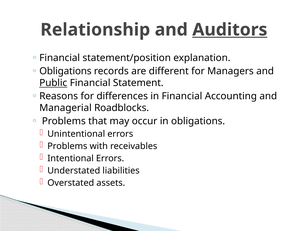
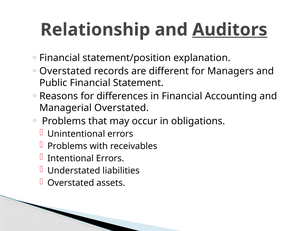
Obligations at (65, 71): Obligations -> Overstated
Public underline: present -> none
Managerial Roadblocks: Roadblocks -> Overstated
